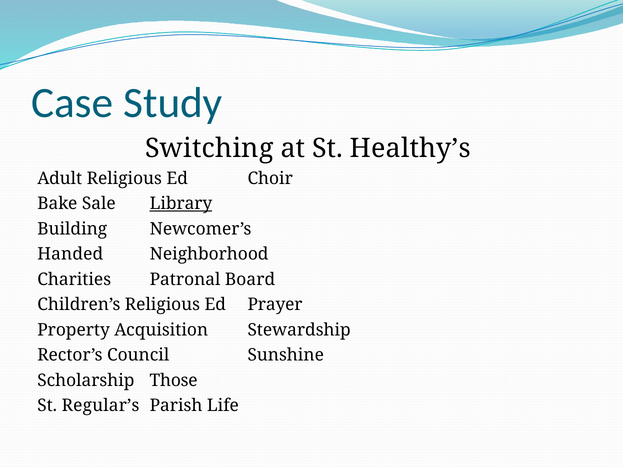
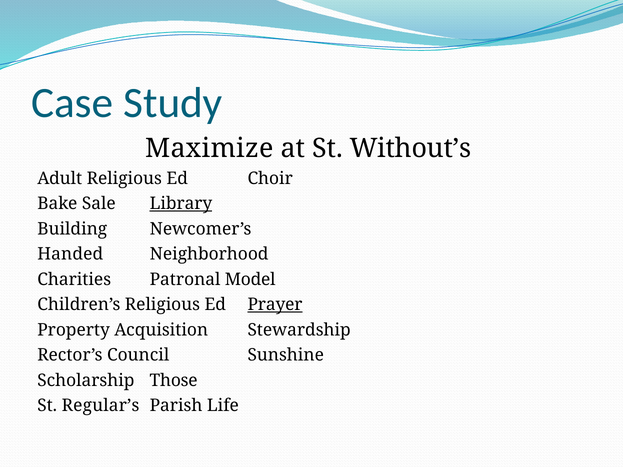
Switching: Switching -> Maximize
Healthy’s: Healthy’s -> Without’s
Board: Board -> Model
Prayer underline: none -> present
